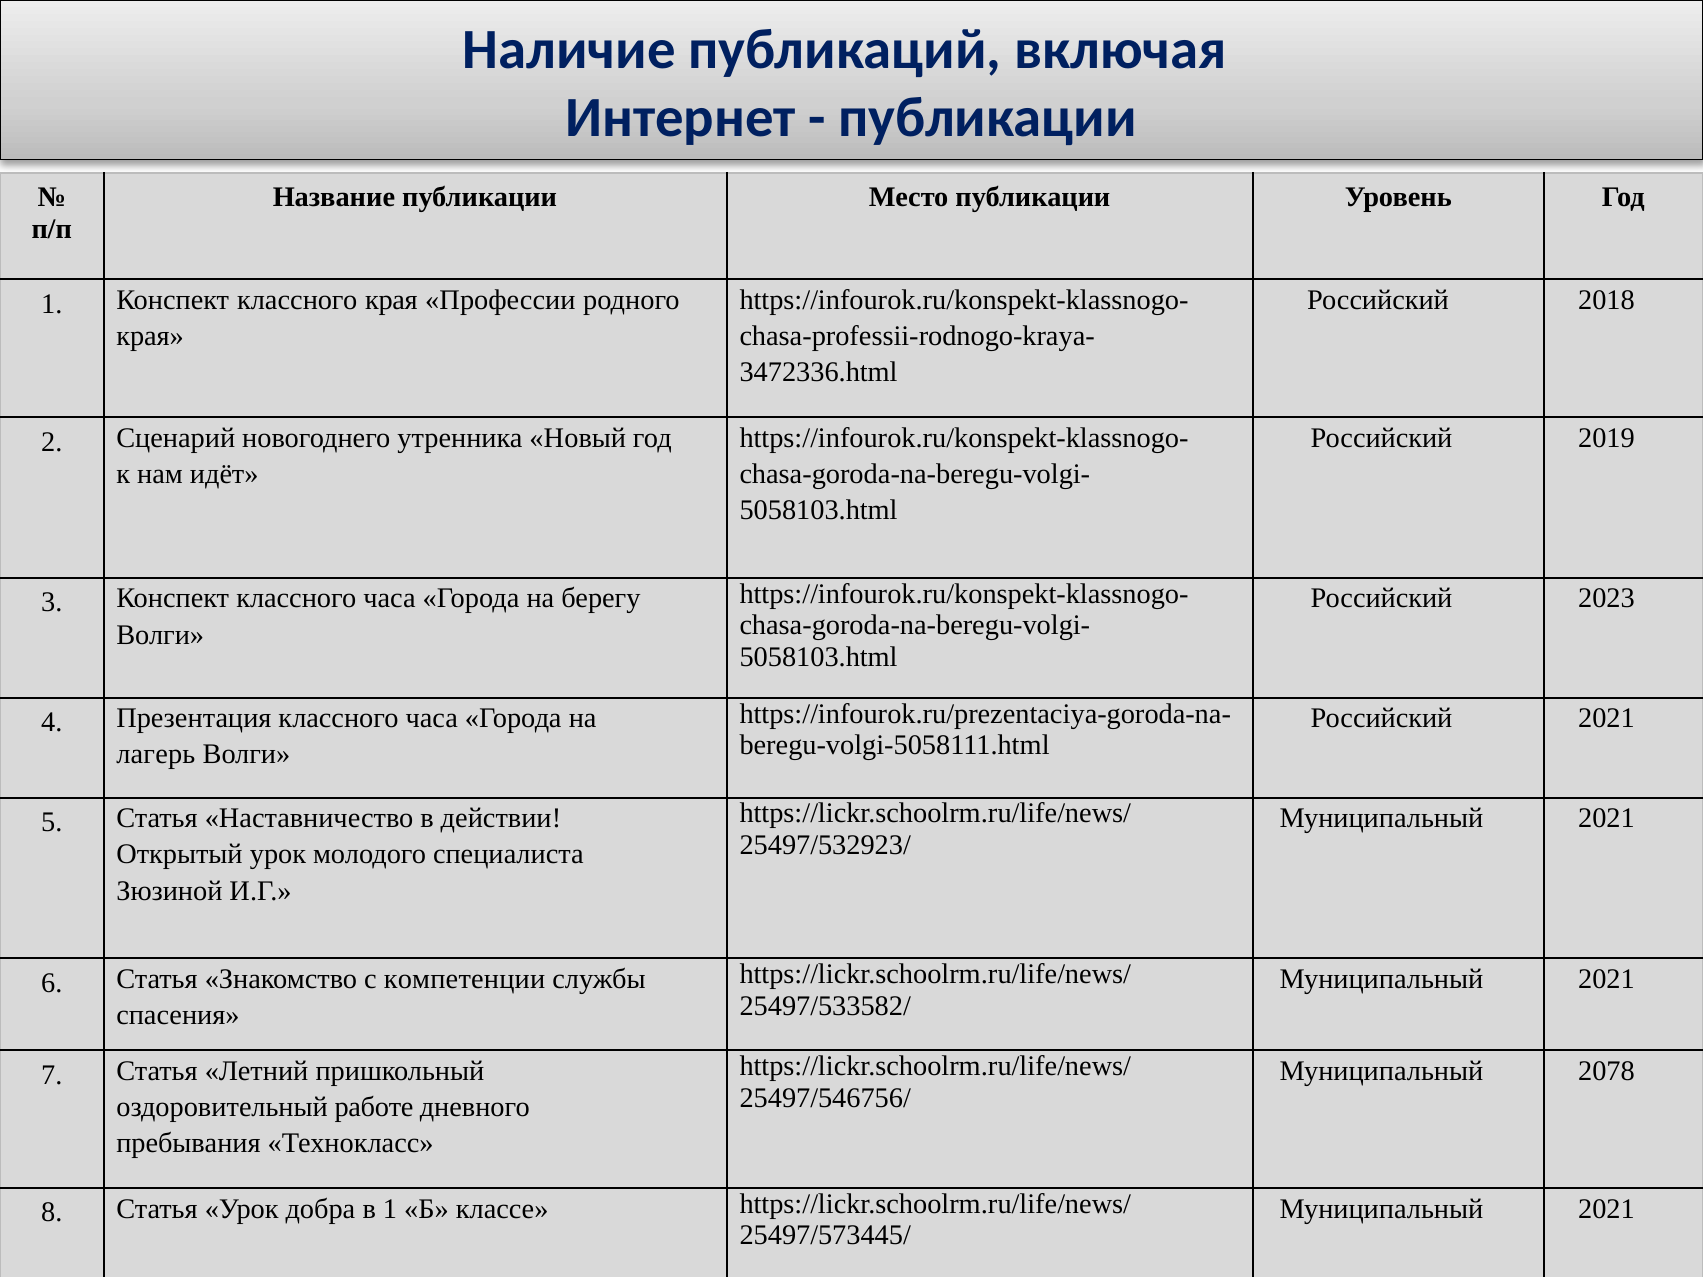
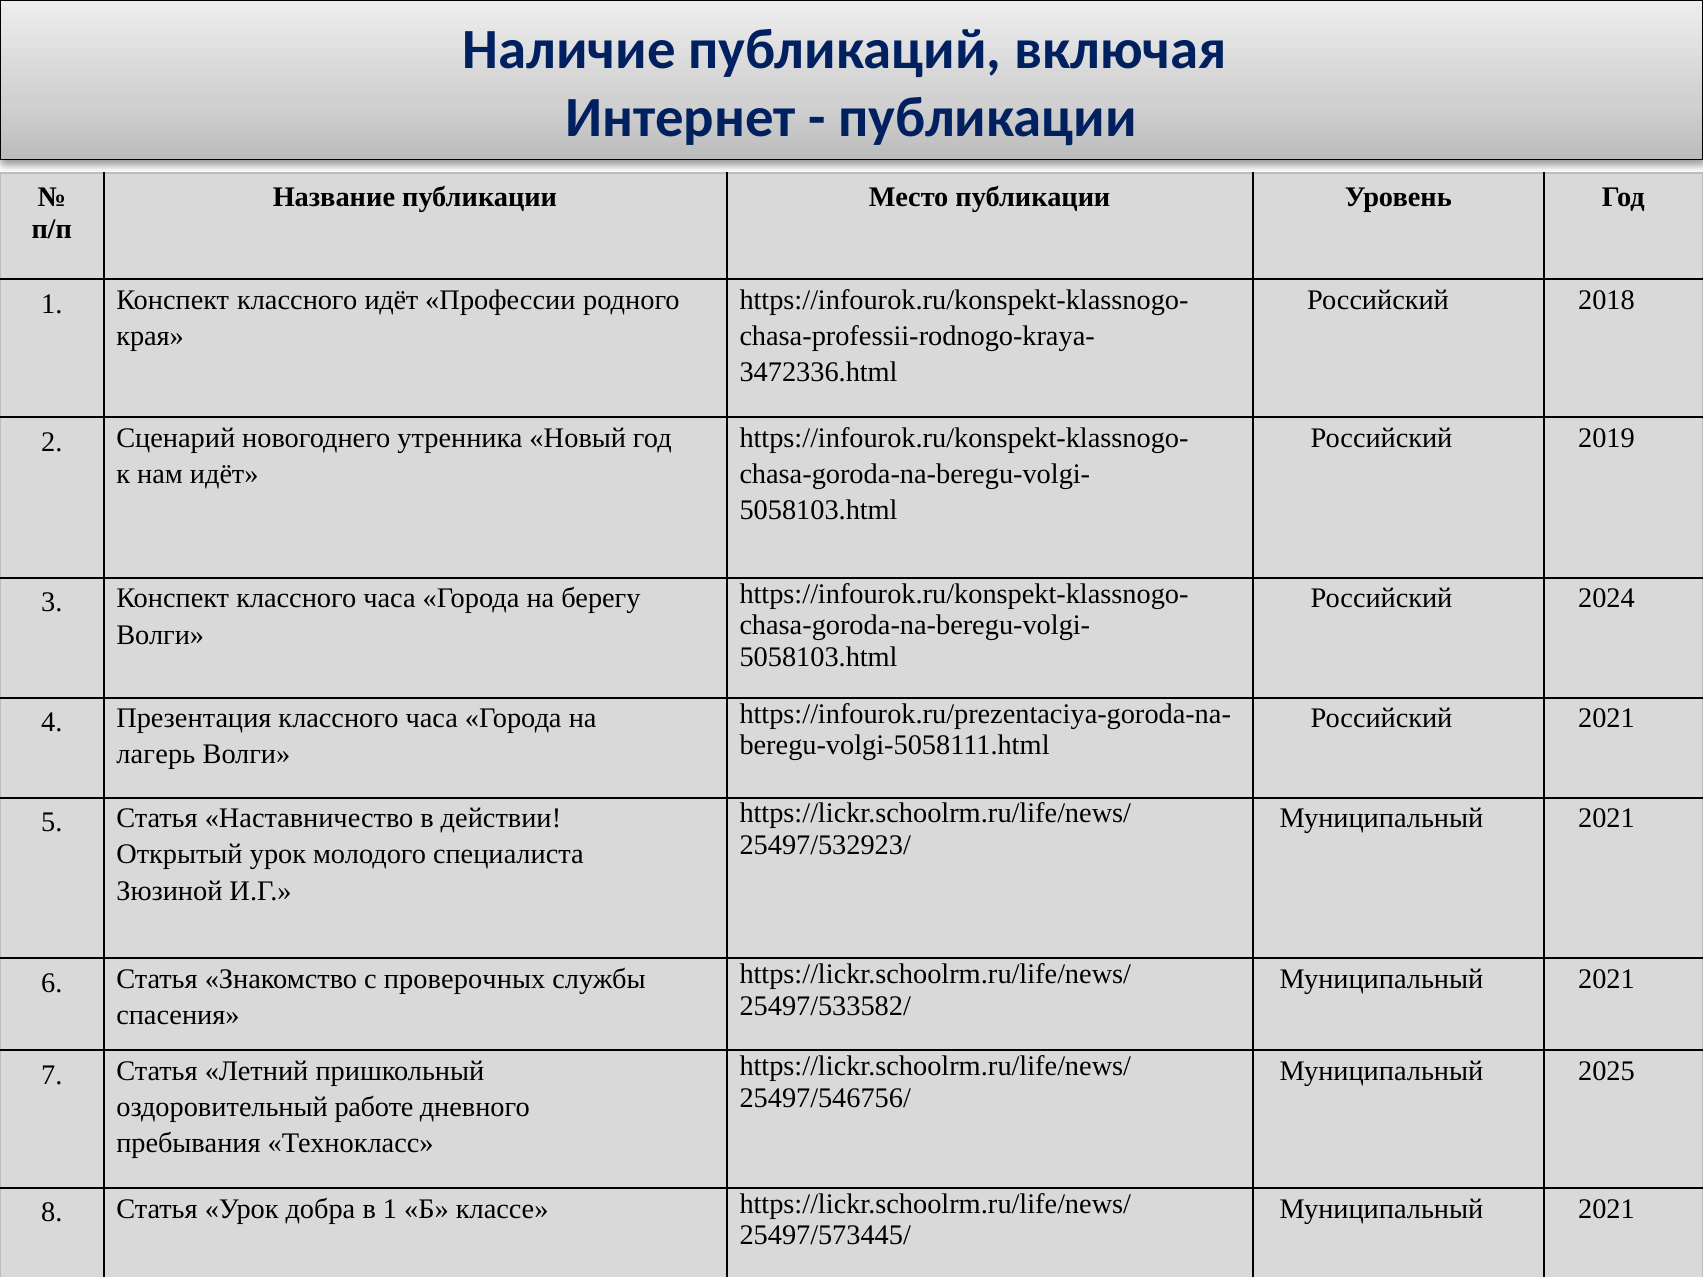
классного края: края -> идёт
2023: 2023 -> 2024
компетенции: компетенции -> проверочных
2078: 2078 -> 2025
